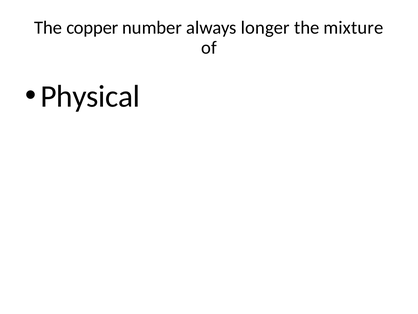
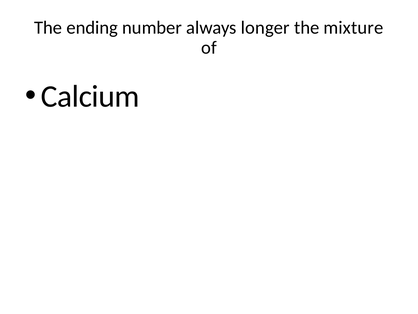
copper: copper -> ending
Physical: Physical -> Calcium
